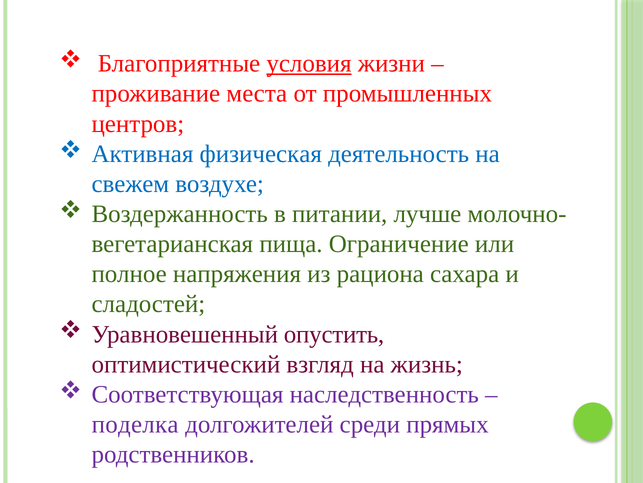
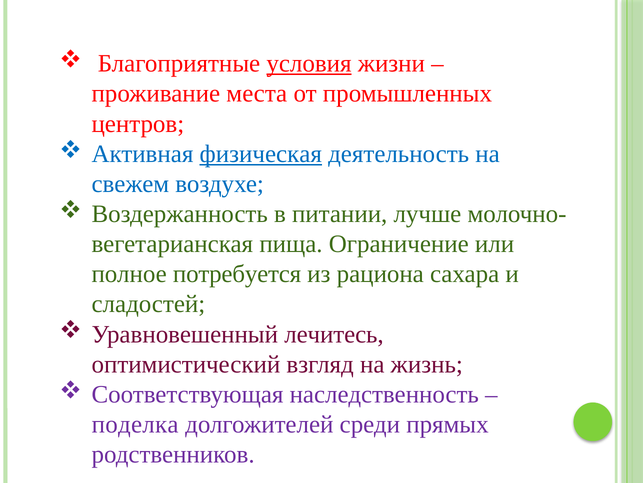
физическая underline: none -> present
напряжения: напряжения -> потребуется
опустить: опустить -> лечитесь
